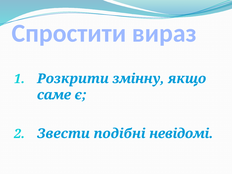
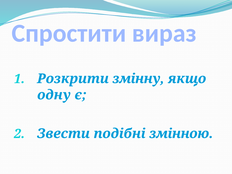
саме: саме -> одну
невідомі: невідомі -> змінною
